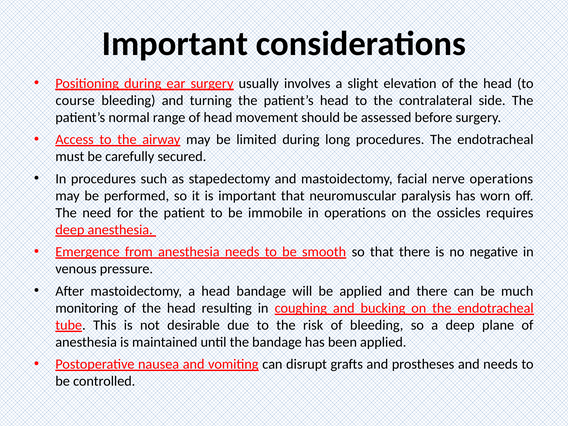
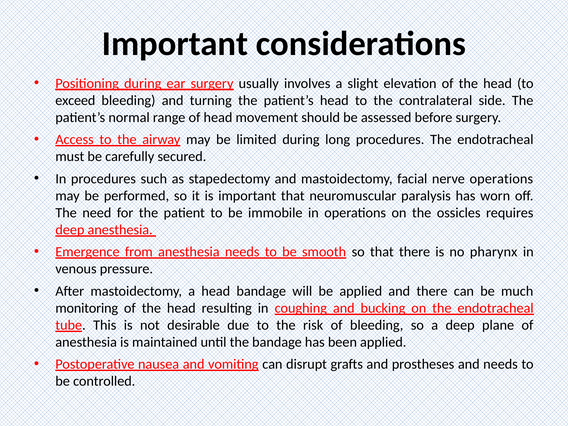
course: course -> exceed
negative: negative -> pharynx
